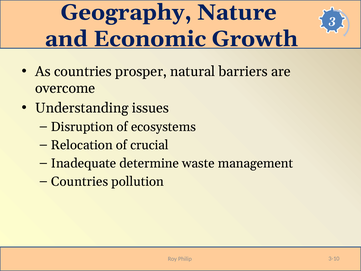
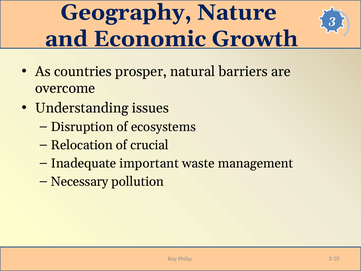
determine: determine -> important
Countries at (80, 181): Countries -> Necessary
